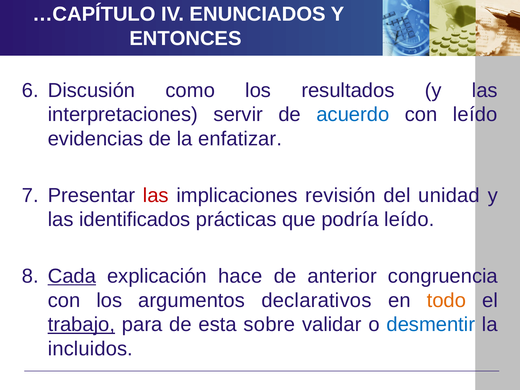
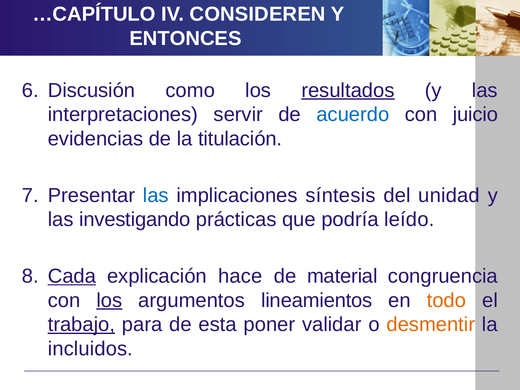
ENUNCIADOS: ENUNCIADOS -> CONSIDEREN
resultados underline: none -> present
con leído: leído -> juicio
enfatizar: enfatizar -> titulación
las at (156, 195) colour: red -> blue
revisión: revisión -> síntesis
identificados: identificados -> investigando
anterior: anterior -> material
los at (109, 300) underline: none -> present
declarativos: declarativos -> lineamientos
sobre: sobre -> poner
desmentir colour: blue -> orange
